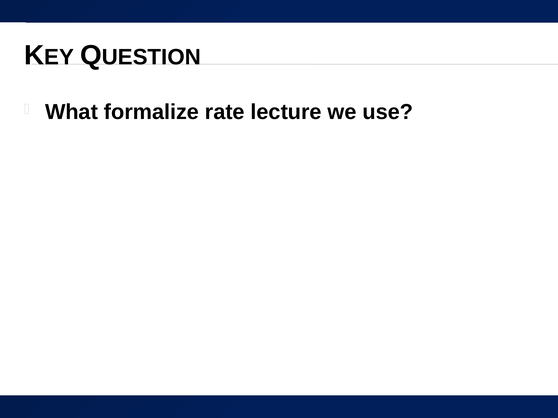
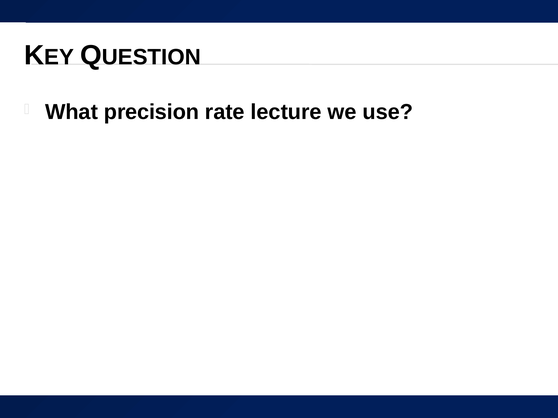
formalize: formalize -> precision
